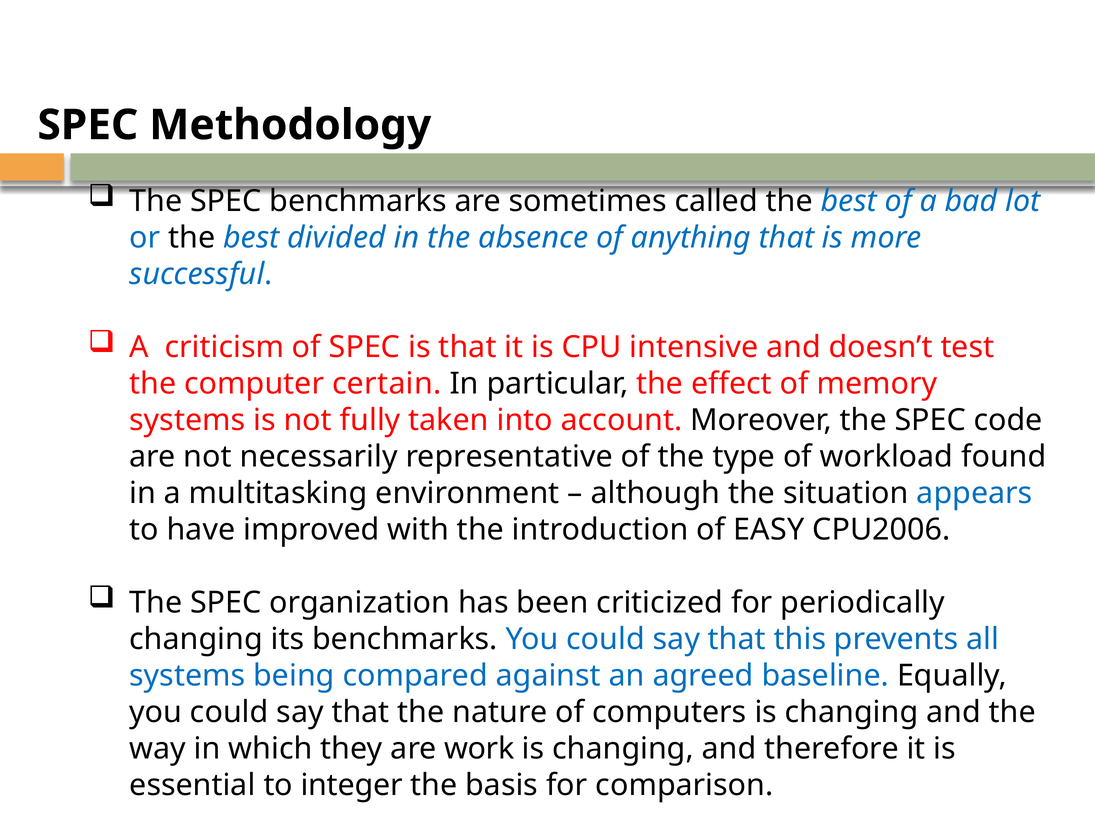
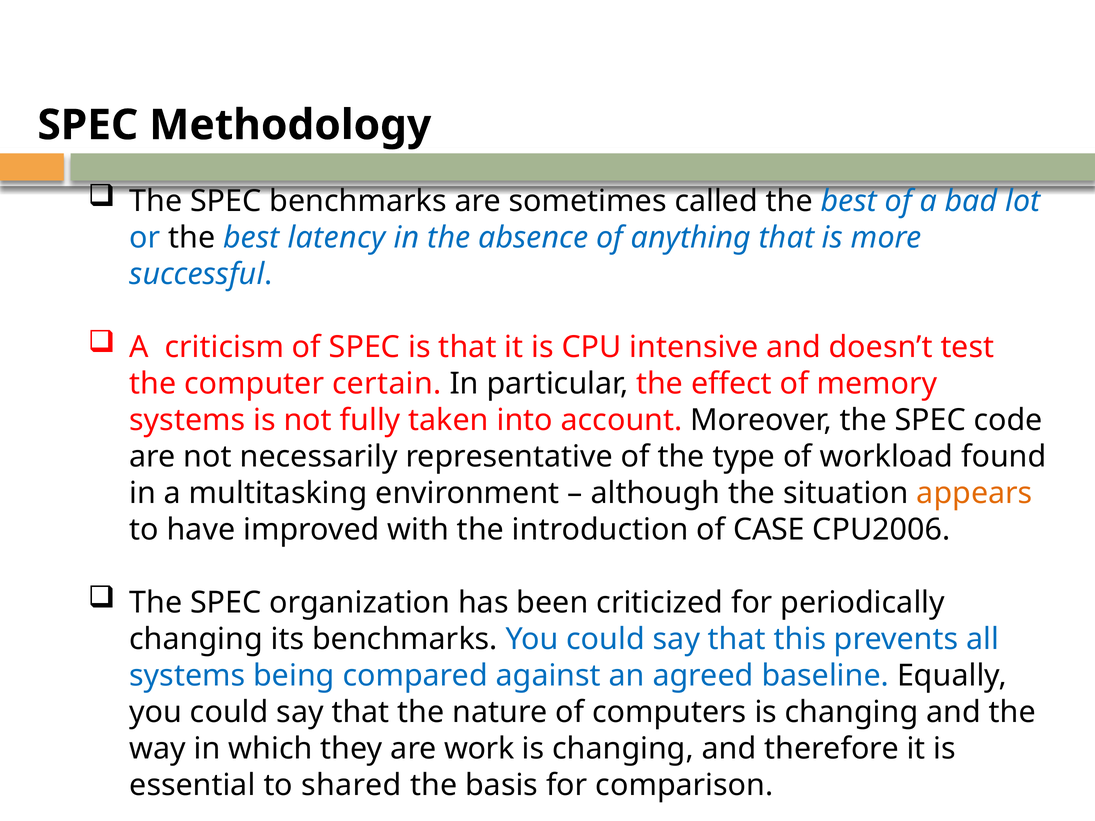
divided: divided -> latency
appears colour: blue -> orange
EASY: EASY -> CASE
integer: integer -> shared
